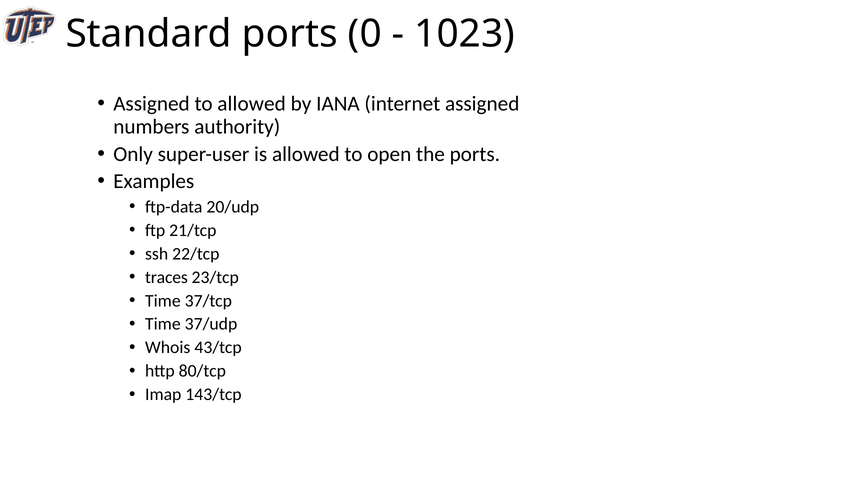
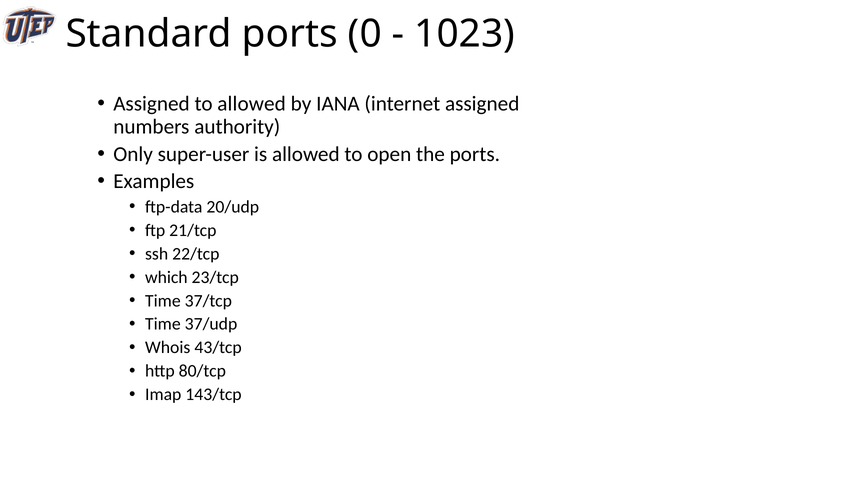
traces: traces -> which
